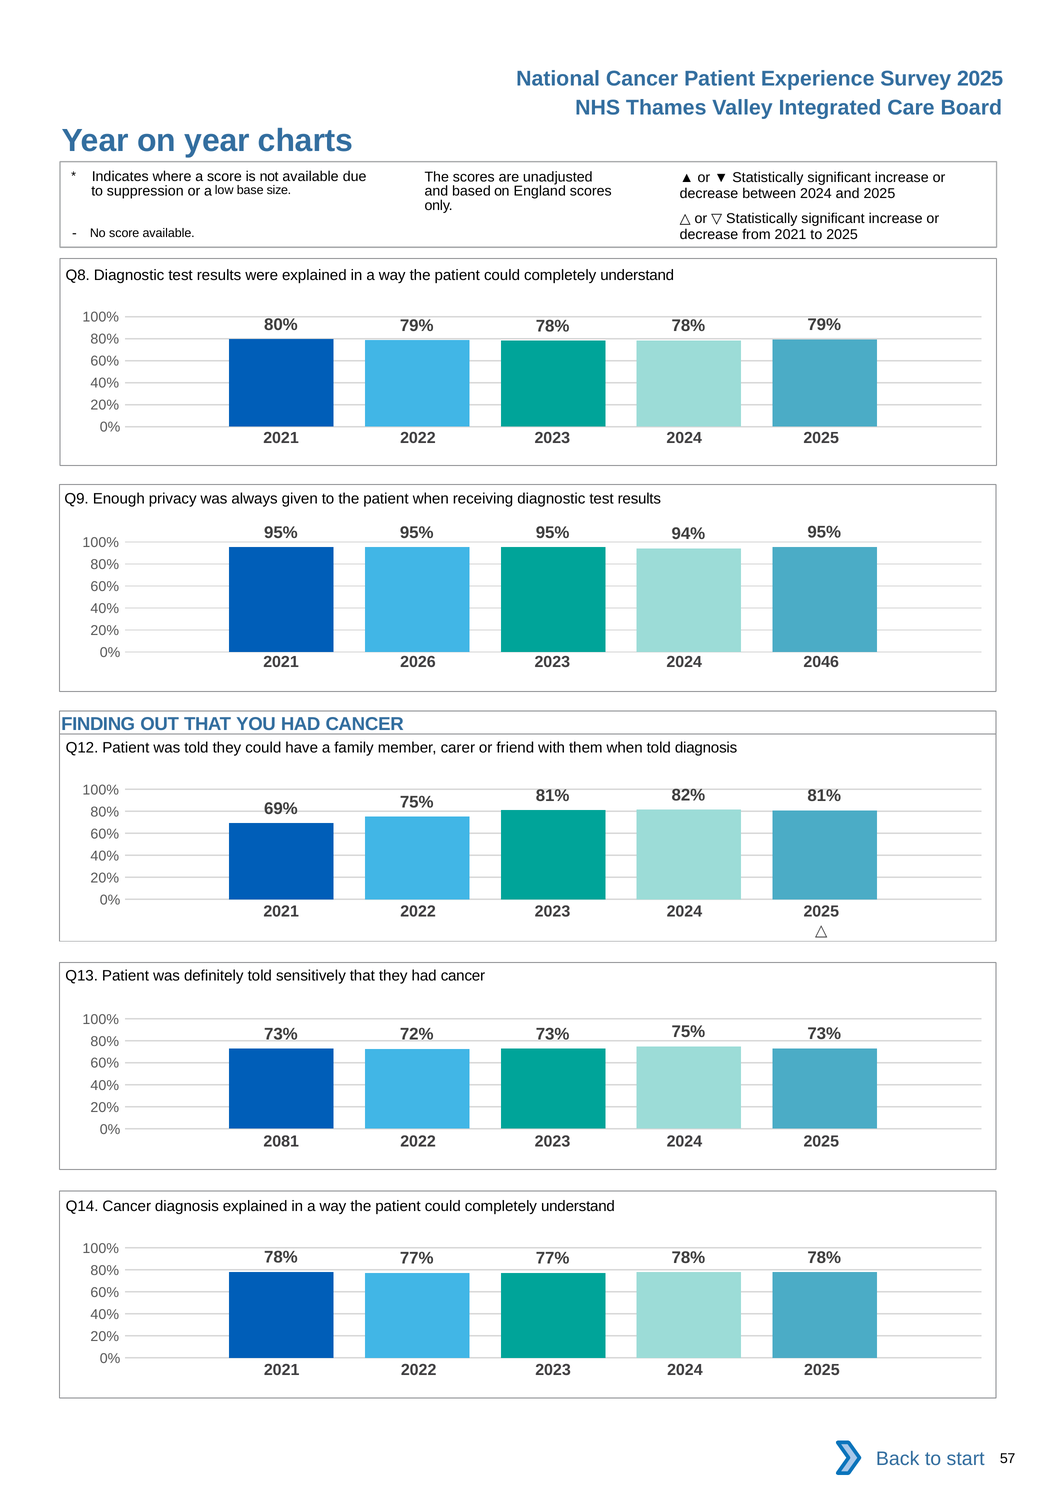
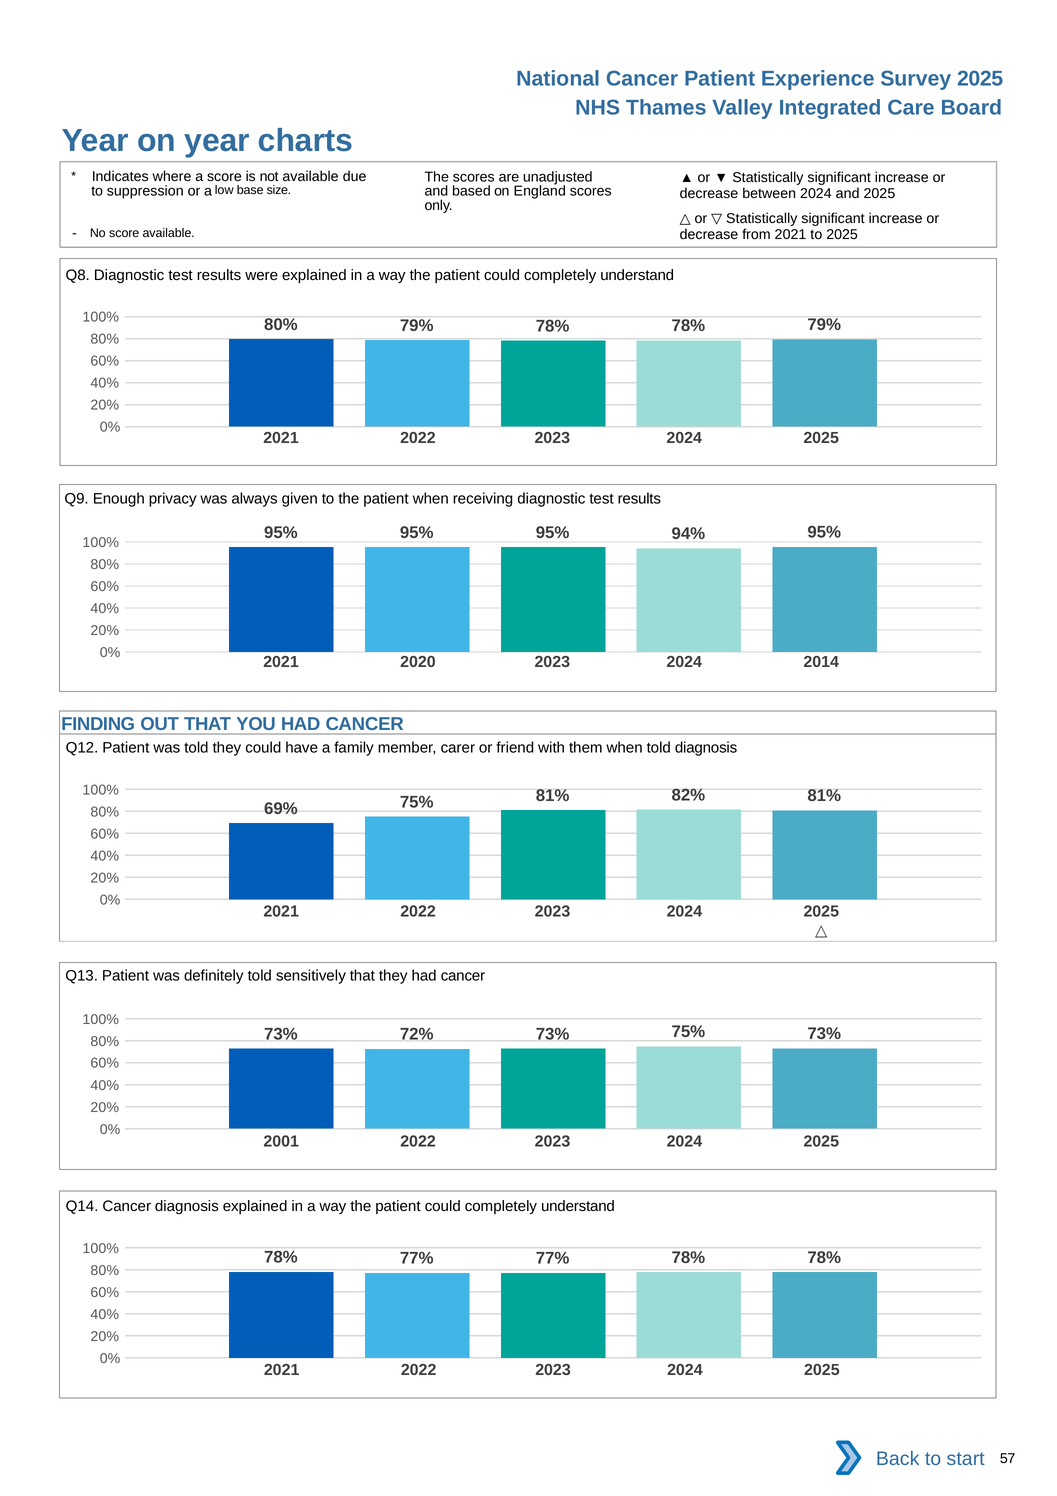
2026: 2026 -> 2020
2046: 2046 -> 2014
2081: 2081 -> 2001
